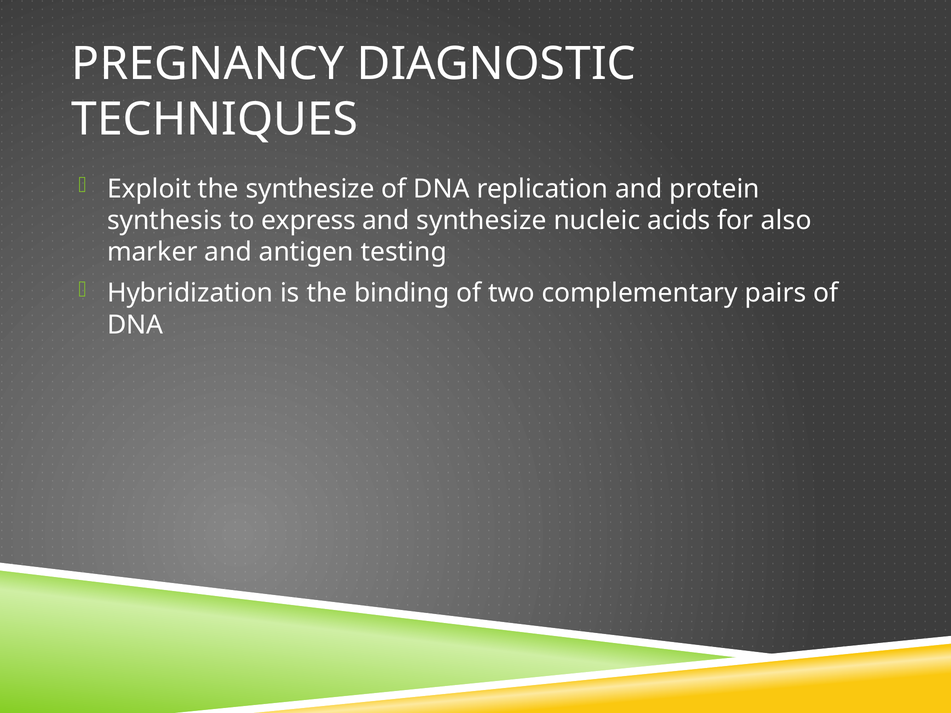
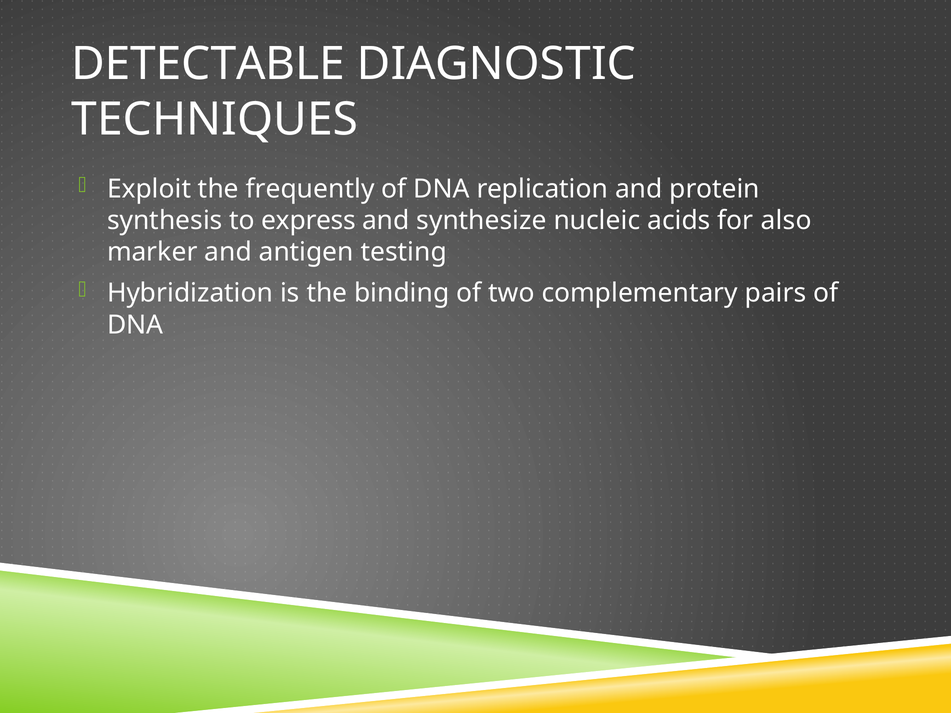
PREGNANCY: PREGNANCY -> DETECTABLE
the synthesize: synthesize -> frequently
